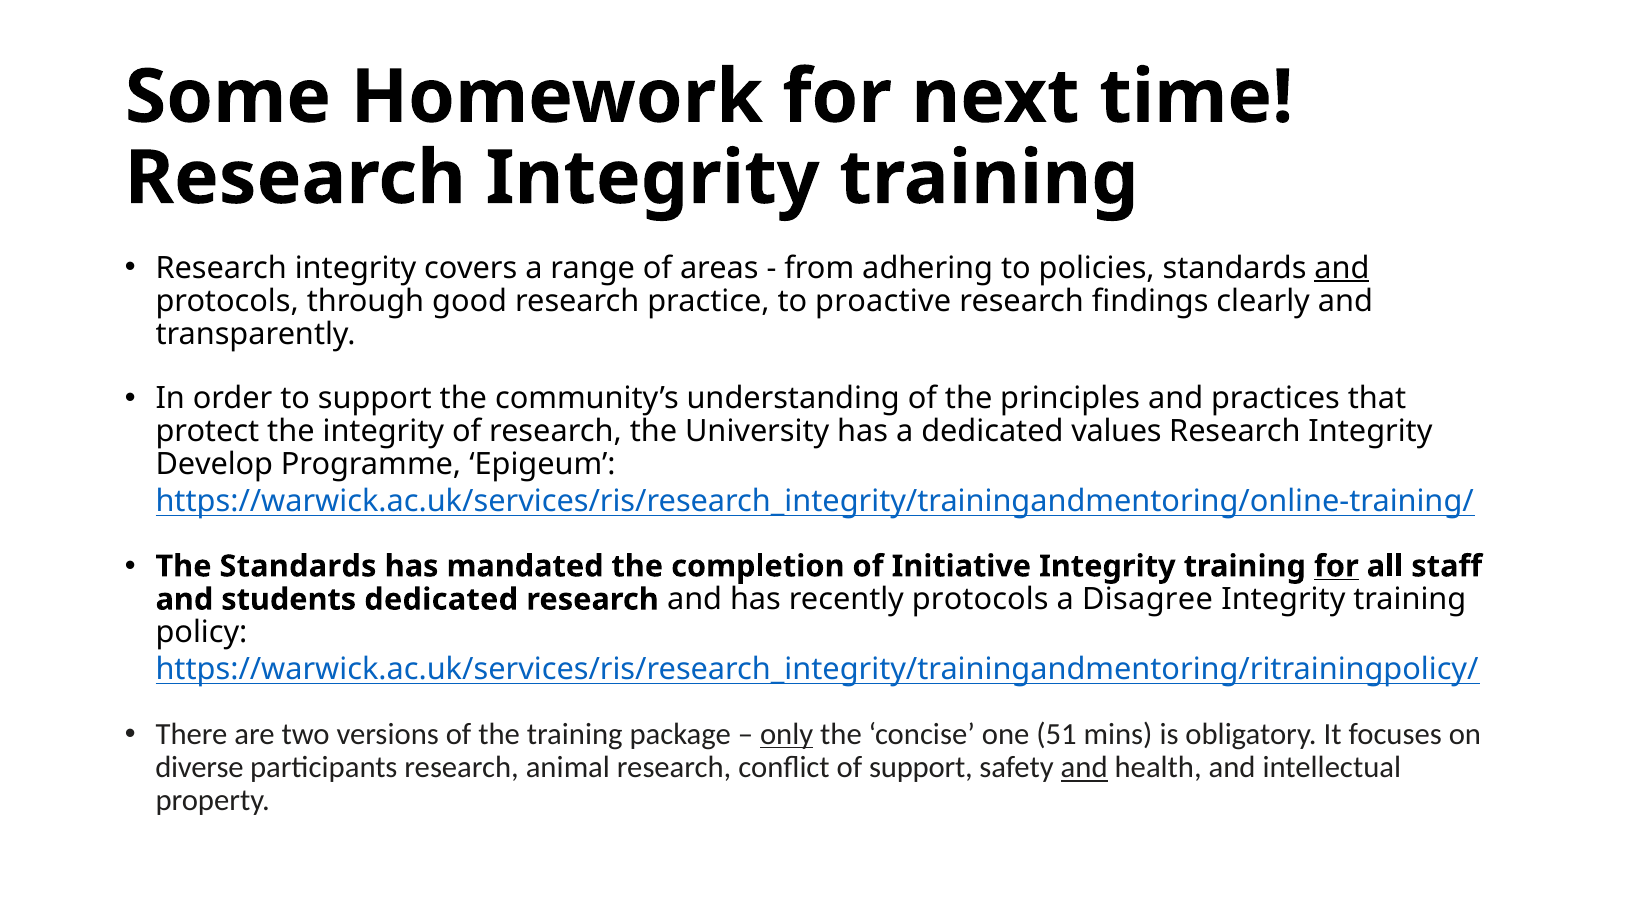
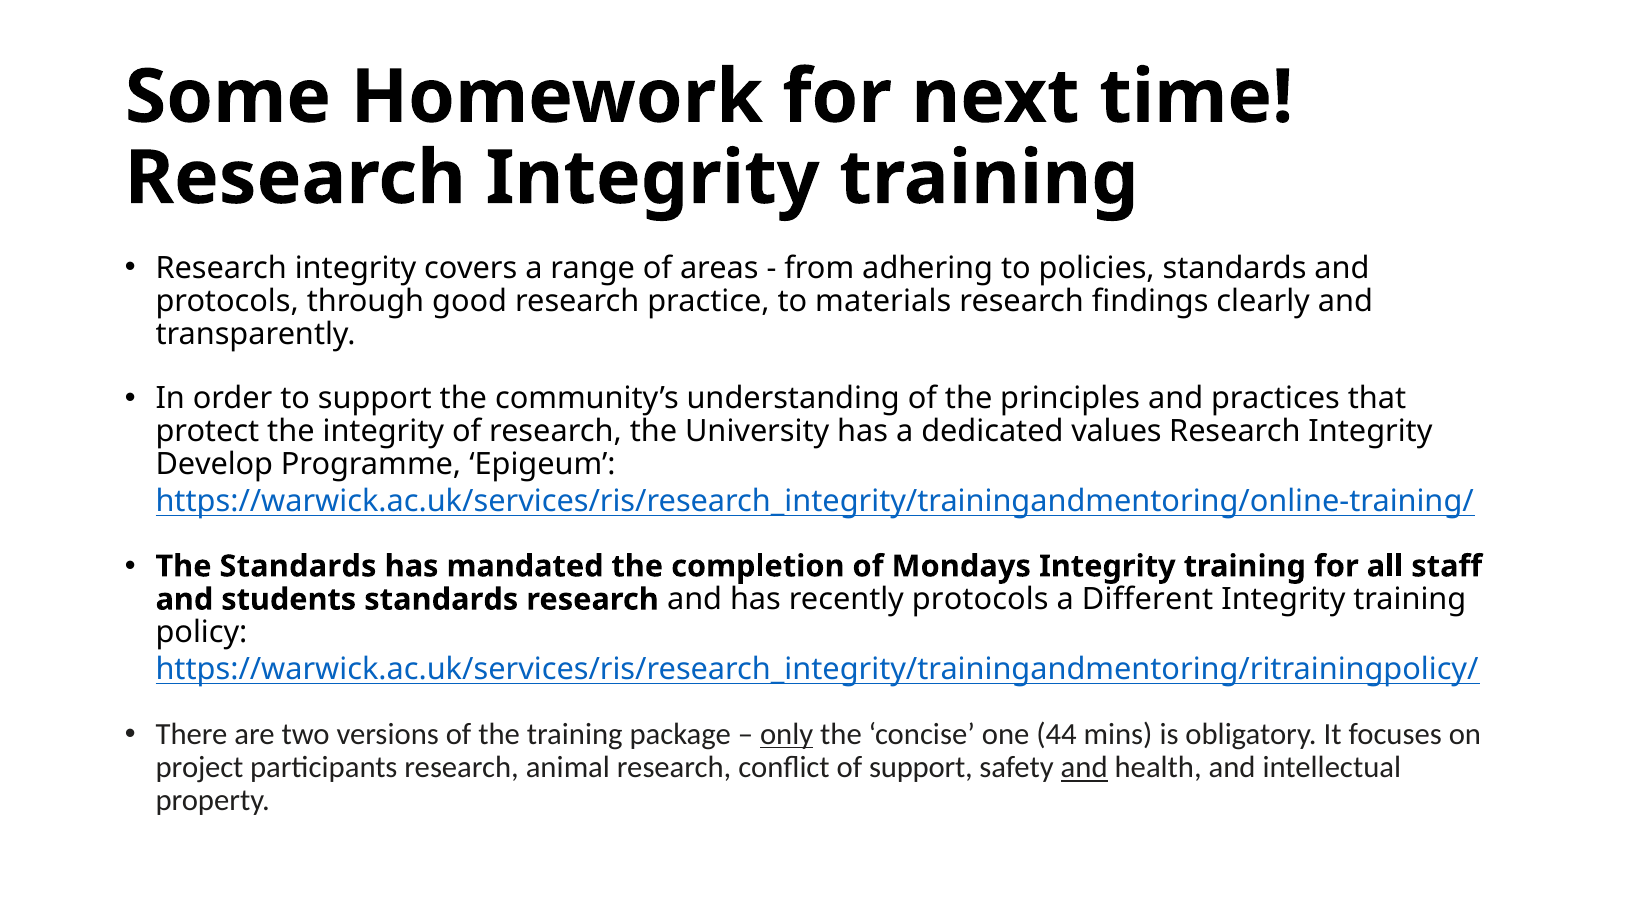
and at (1342, 268) underline: present -> none
proactive: proactive -> materials
Initiative: Initiative -> Mondays
for at (1336, 566) underline: present -> none
students dedicated: dedicated -> standards
Disagree: Disagree -> Different
51: 51 -> 44
diverse: diverse -> project
